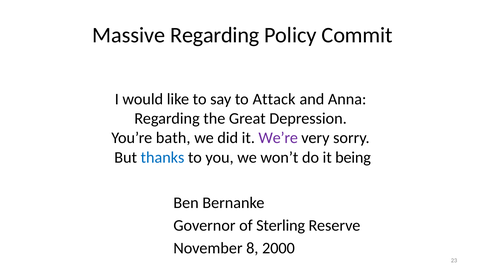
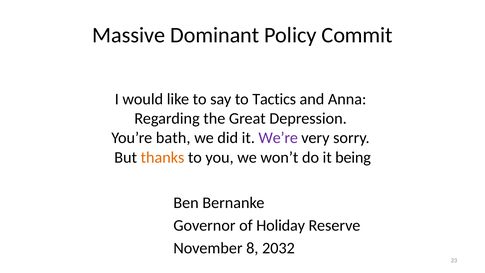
Massive Regarding: Regarding -> Dominant
Attack: Attack -> Tactics
thanks colour: blue -> orange
Sterling: Sterling -> Holiday
2000: 2000 -> 2032
